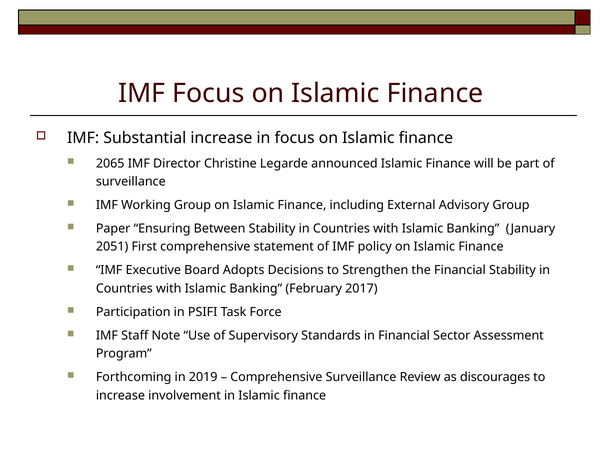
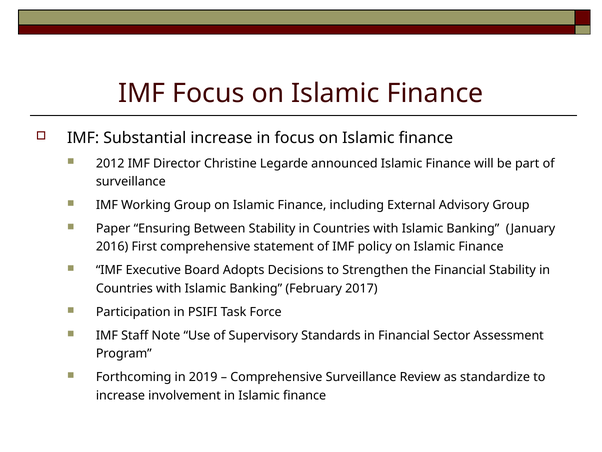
2065: 2065 -> 2012
2051: 2051 -> 2016
discourages: discourages -> standardize
